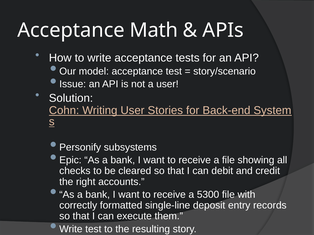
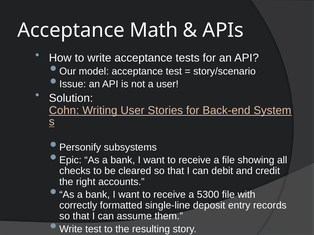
execute: execute -> assume
